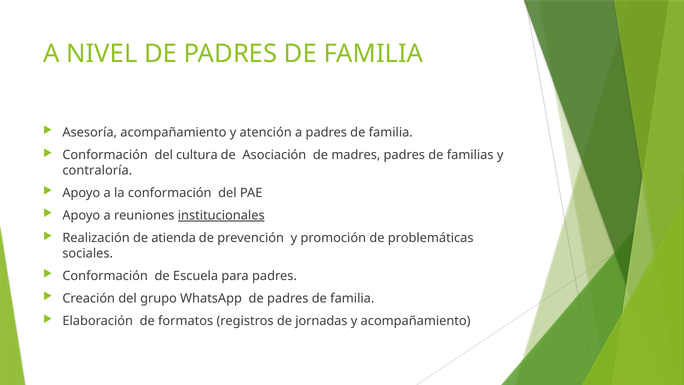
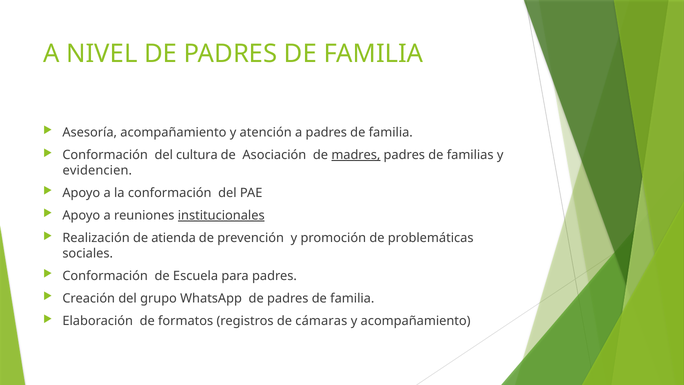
madres underline: none -> present
contraloría: contraloría -> evidencien
jornadas: jornadas -> cámaras
